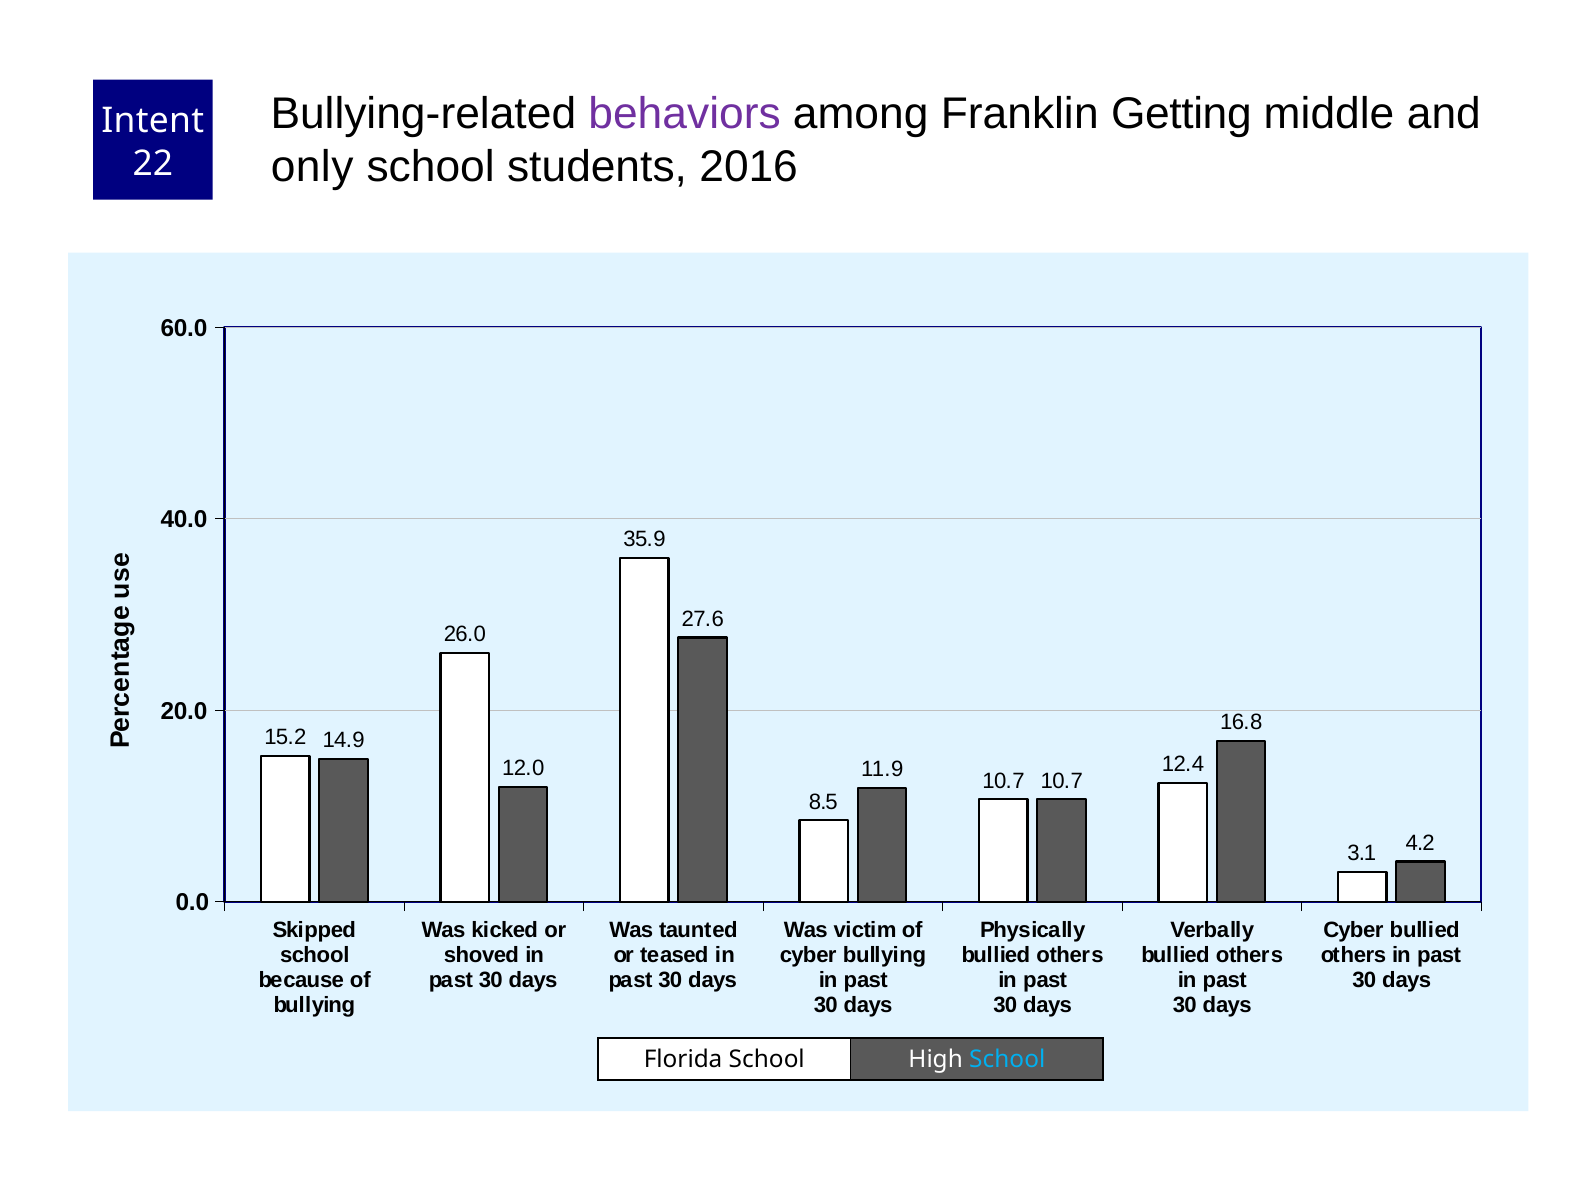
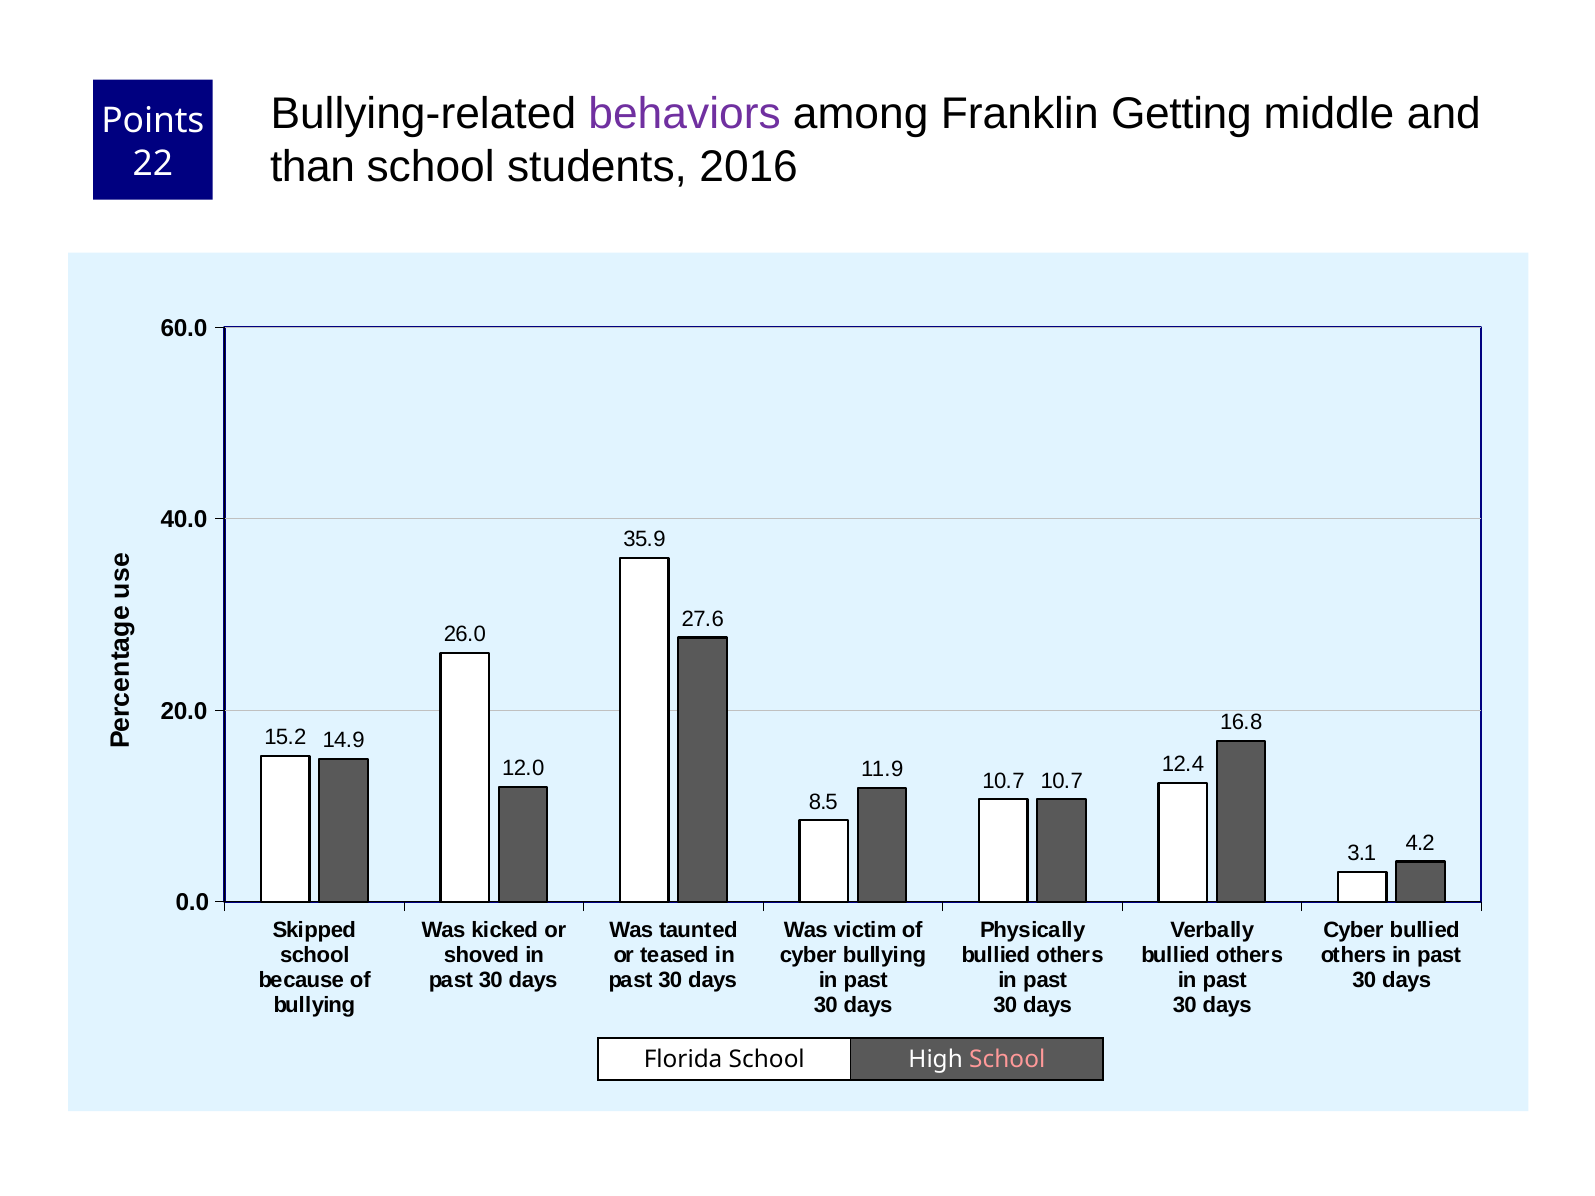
Intent: Intent -> Points
only: only -> than
School at (1007, 1059) colour: light blue -> pink
